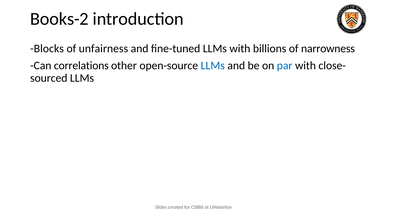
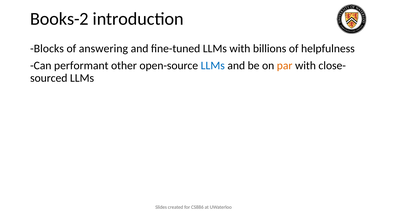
unfairness: unfairness -> answering
narrowness: narrowness -> helpfulness
correlations: correlations -> performant
par colour: blue -> orange
